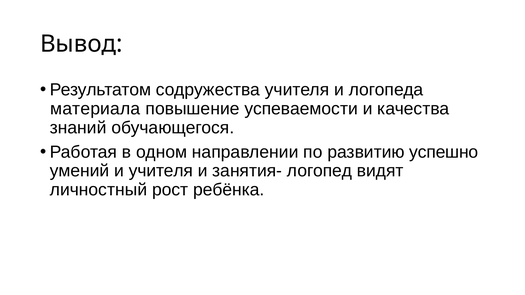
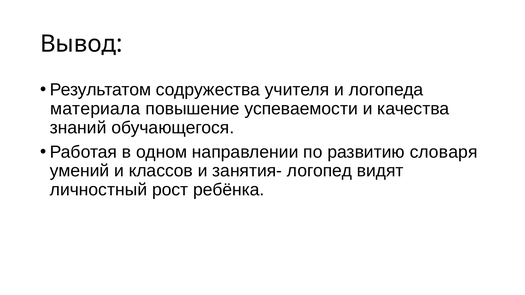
успешно: успешно -> словаря
и учителя: учителя -> классов
